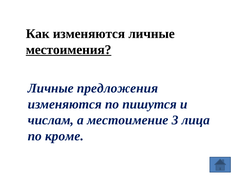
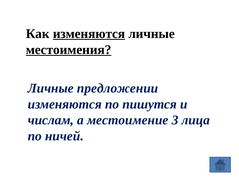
изменяются at (89, 34) underline: none -> present
предложения: предложения -> предложении
кроме: кроме -> ничей
